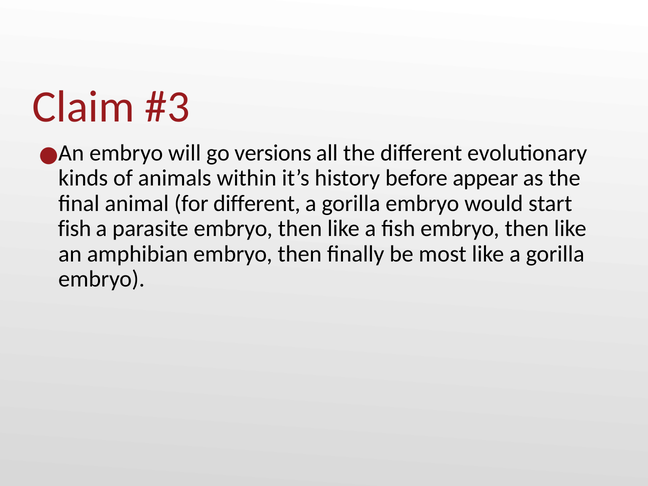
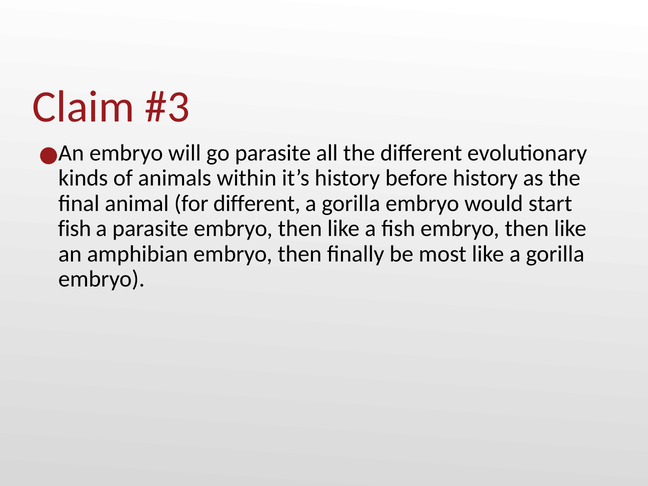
go versions: versions -> parasite
before appear: appear -> history
